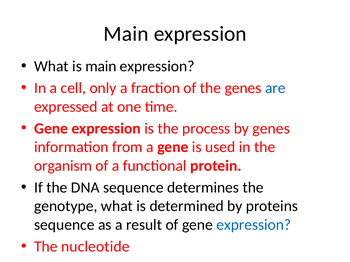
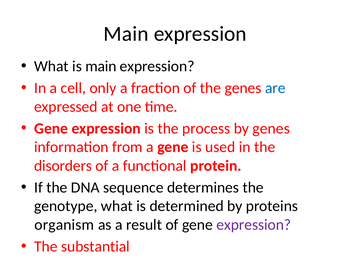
organism: organism -> disorders
sequence at (64, 225): sequence -> organism
expression at (254, 225) colour: blue -> purple
nucleotide: nucleotide -> substantial
